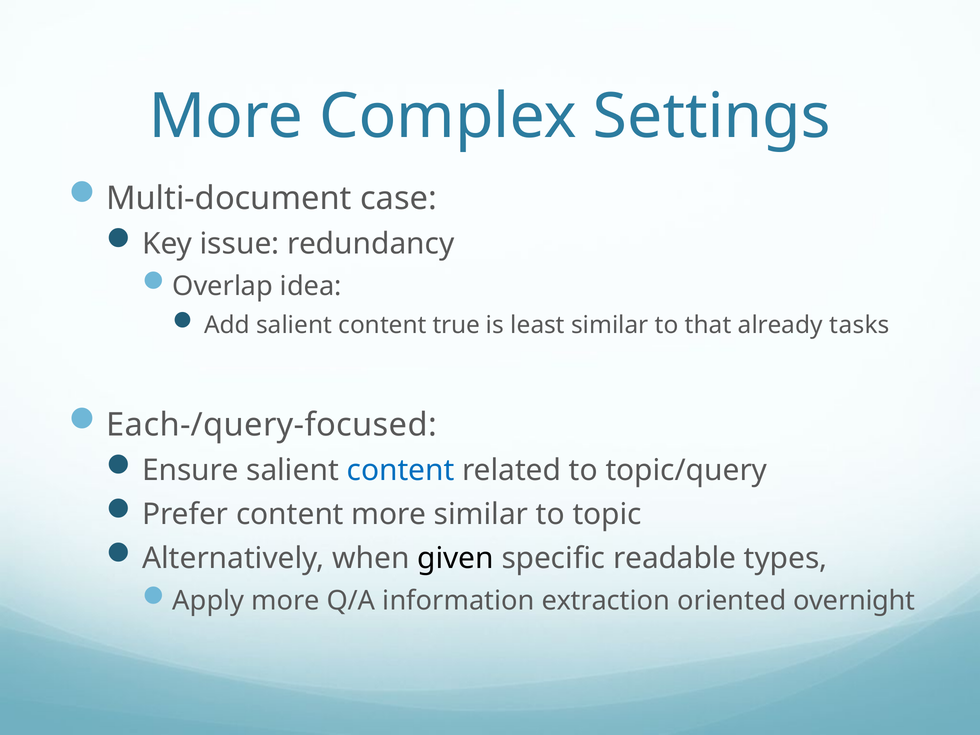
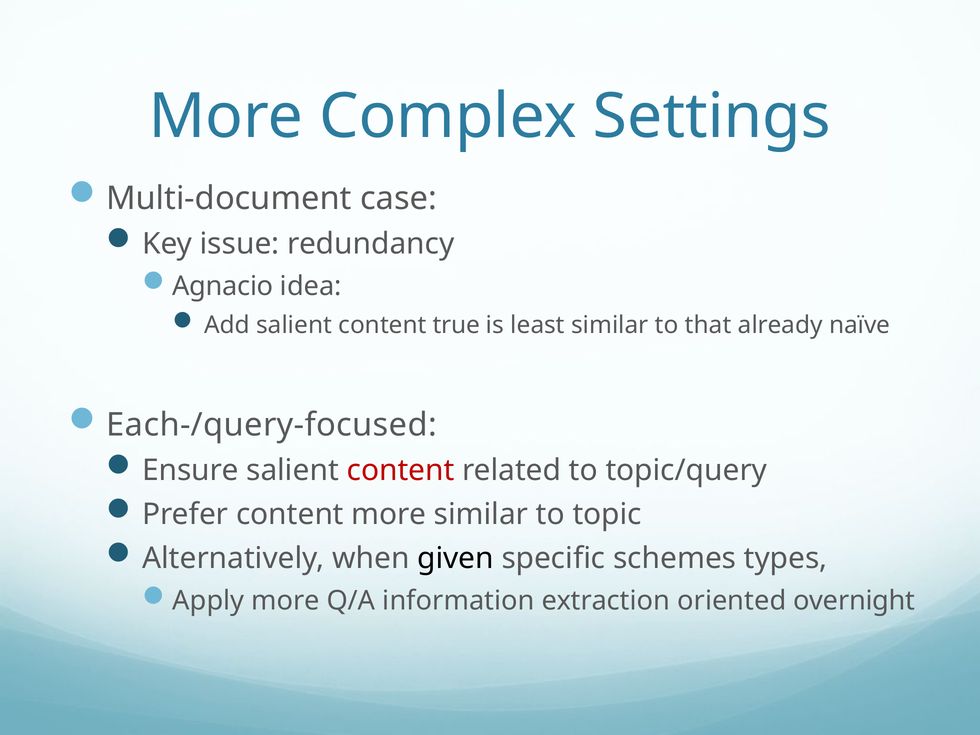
Overlap: Overlap -> Agnacio
tasks: tasks -> naïve
content at (401, 470) colour: blue -> red
readable: readable -> schemes
